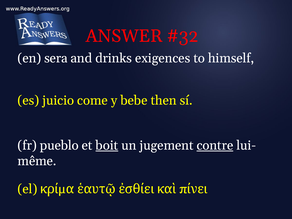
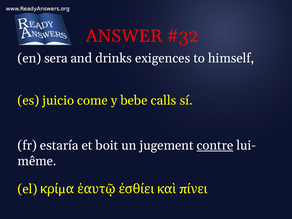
then: then -> calls
pueblo: pueblo -> estaría
boit underline: present -> none
